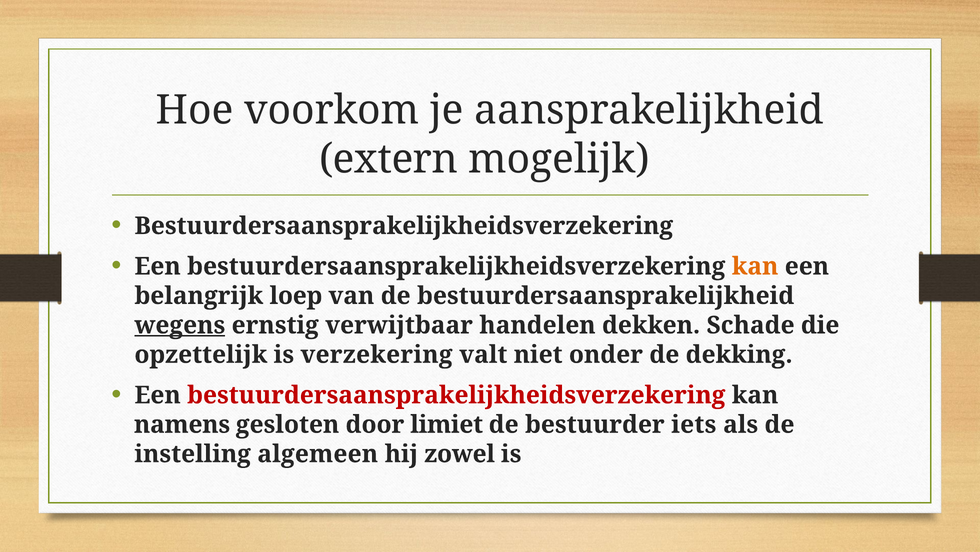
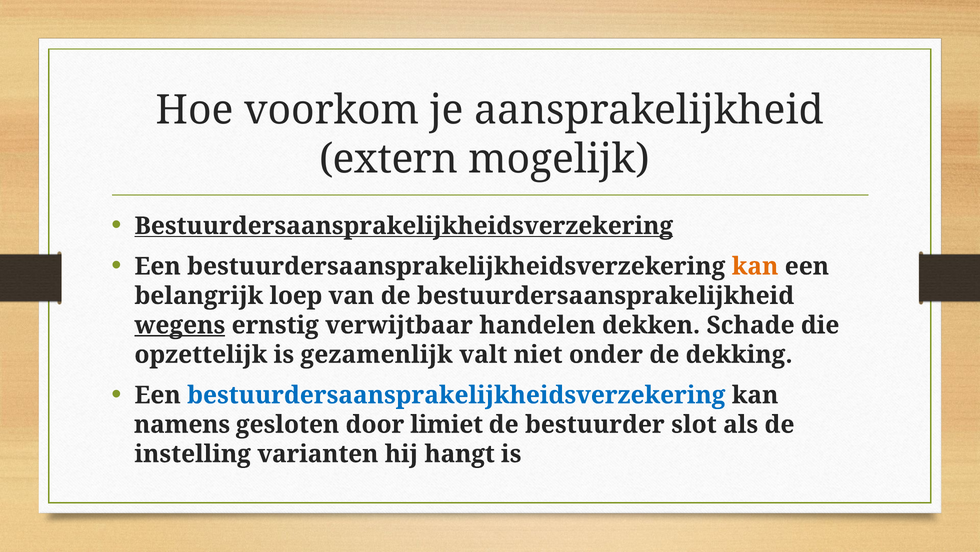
Bestuurdersaansprakelijkheidsverzekering at (404, 226) underline: none -> present
verzekering: verzekering -> gezamenlijk
bestuurdersaansprakelijkheidsverzekering at (456, 395) colour: red -> blue
iets: iets -> slot
algemeen: algemeen -> varianten
zowel: zowel -> hangt
